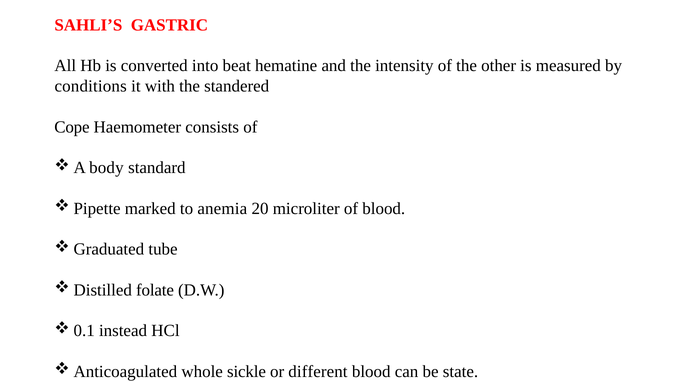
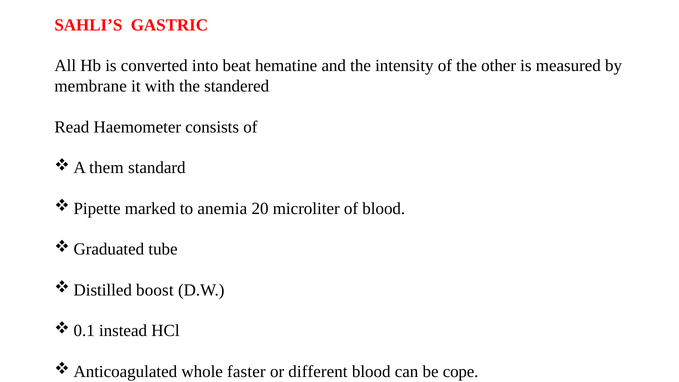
conditions: conditions -> membrane
Cope: Cope -> Read
body: body -> them
folate: folate -> boost
sickle: sickle -> faster
state: state -> cope
